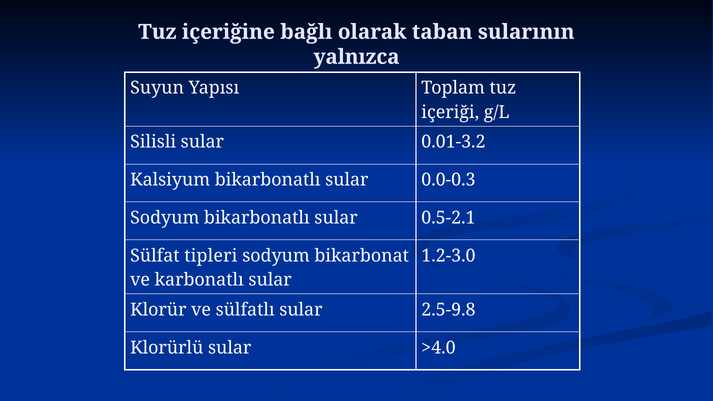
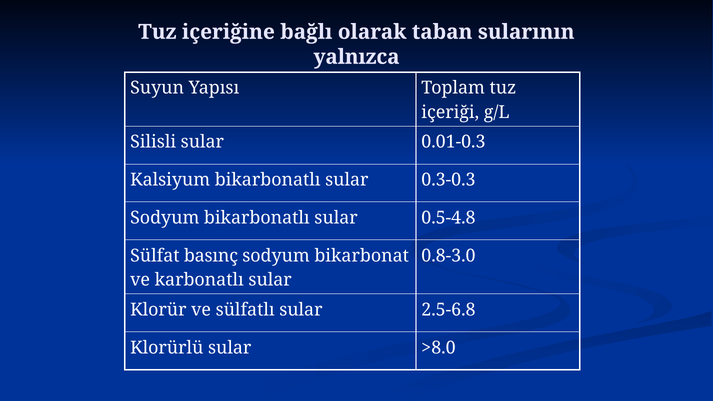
0.01-3.2: 0.01-3.2 -> 0.01-0.3
0.0-0.3: 0.0-0.3 -> 0.3-0.3
0.5-2.1: 0.5-2.1 -> 0.5-4.8
tipleri: tipleri -> basınç
1.2-3.0: 1.2-3.0 -> 0.8-3.0
2.5-9.8: 2.5-9.8 -> 2.5-6.8
>4.0: >4.0 -> >8.0
